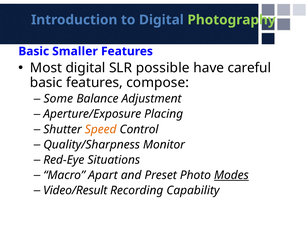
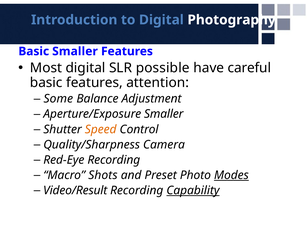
Photography colour: light green -> white
compose: compose -> attention
Aperture/Exposure Placing: Placing -> Smaller
Monitor: Monitor -> Camera
Red-Eye Situations: Situations -> Recording
Apart: Apart -> Shots
Capability underline: none -> present
